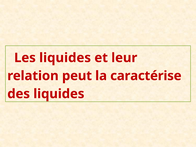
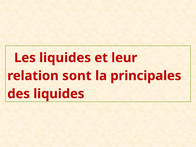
peut: peut -> sont
caractérise: caractérise -> principales
